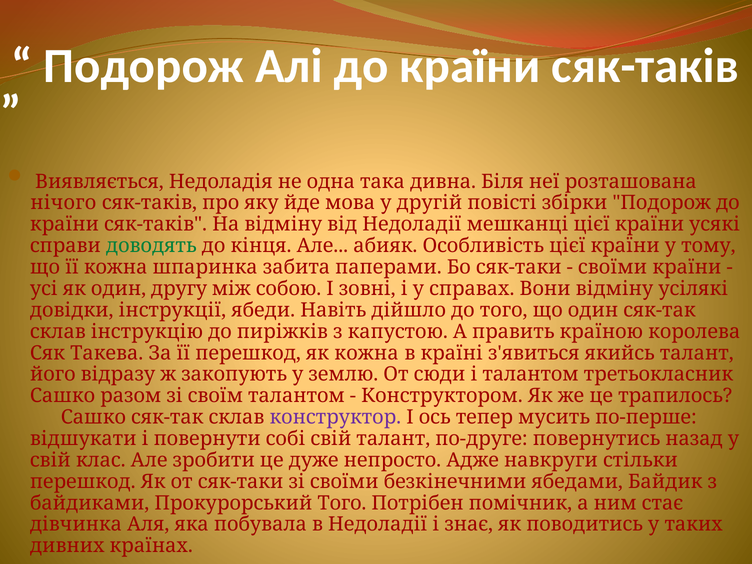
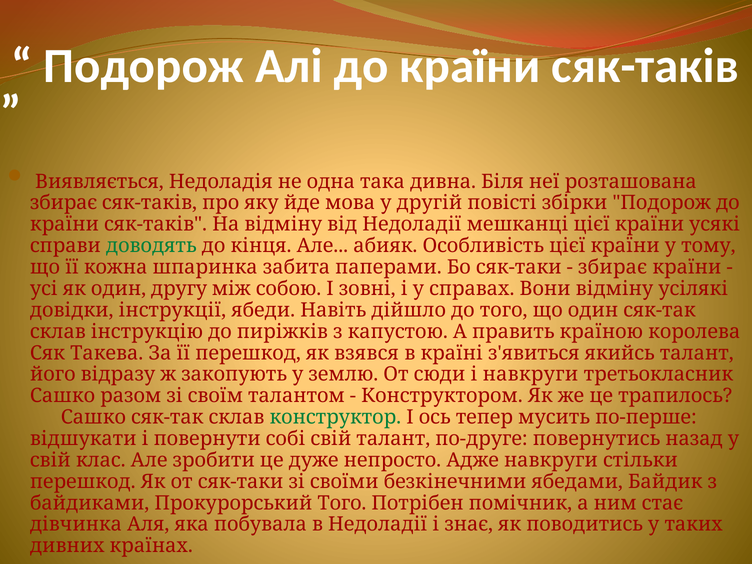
нічого at (63, 203): нічого -> збирає
своїми at (613, 267): своїми -> збирає
як кожна: кожна -> взявся
і талантом: талантом -> навкруги
конструктор colour: purple -> green
